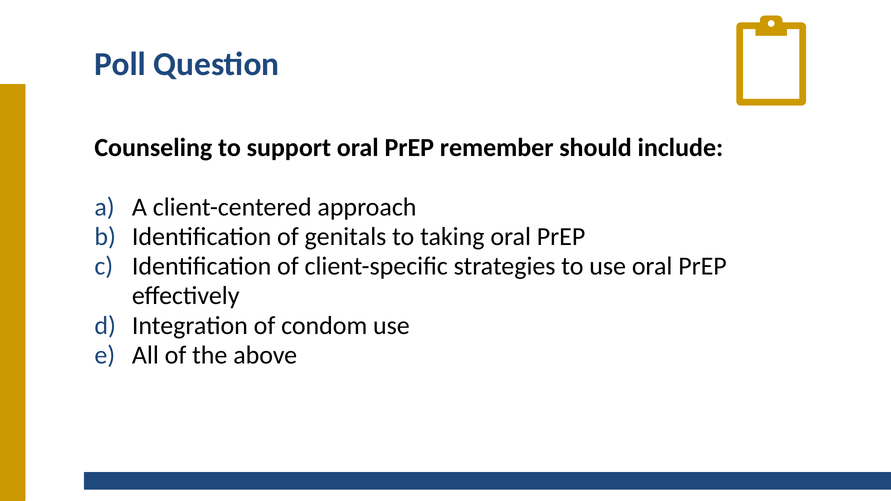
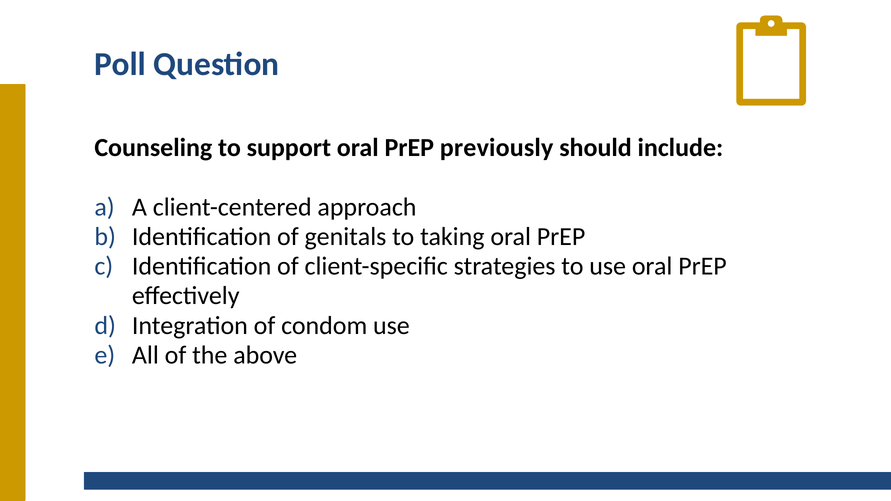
remember: remember -> previously
